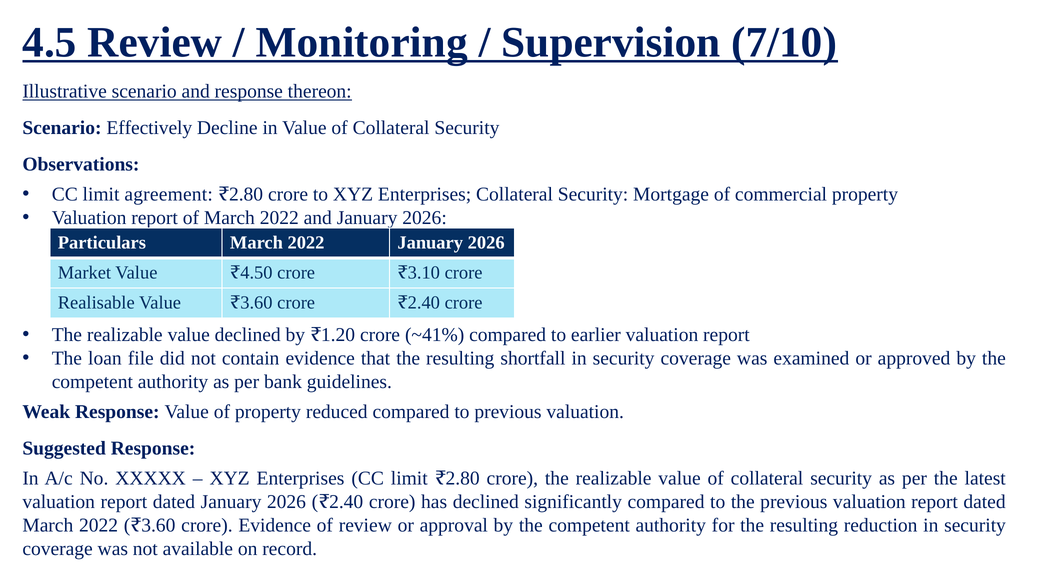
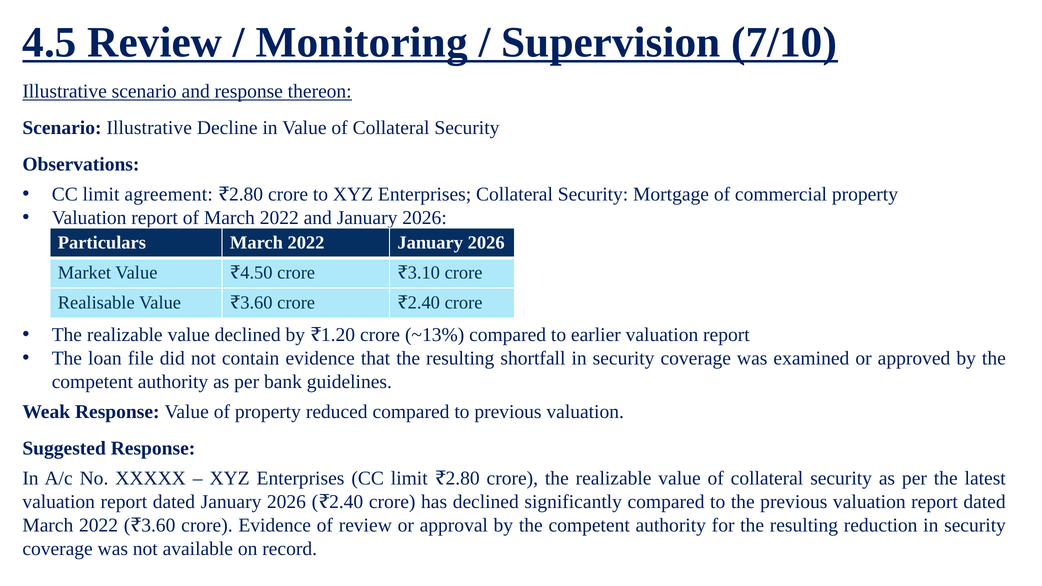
Scenario Effectively: Effectively -> Illustrative
~41%: ~41% -> ~13%
